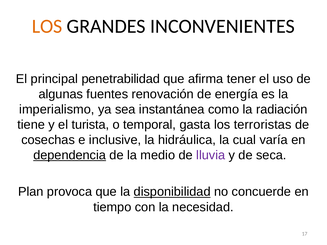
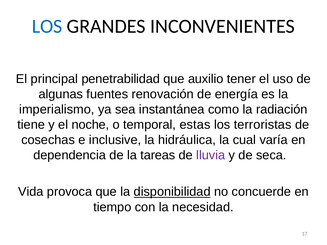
LOS at (47, 26) colour: orange -> blue
afirma: afirma -> auxilio
turista: turista -> noche
gasta: gasta -> estas
dependencia underline: present -> none
medio: medio -> tareas
Plan: Plan -> Vida
